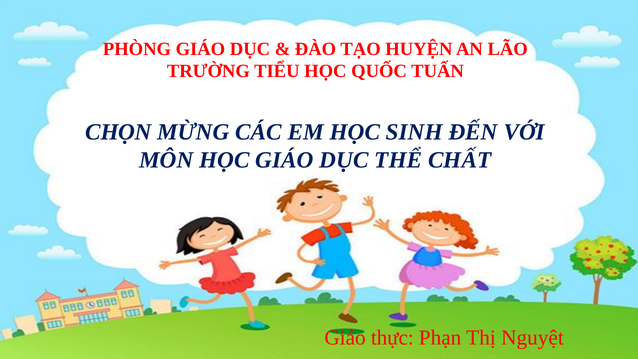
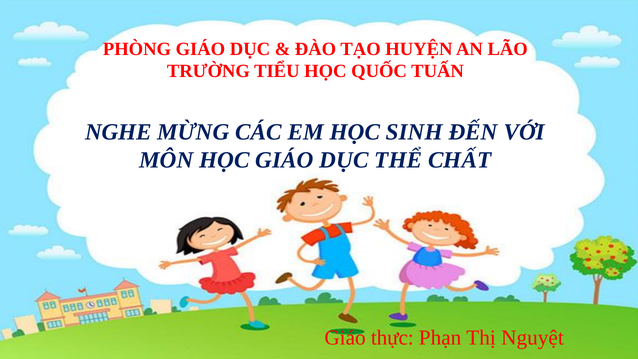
CHỌN: CHỌN -> NGHE
